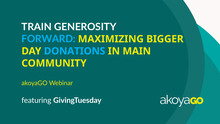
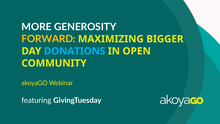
TRAIN: TRAIN -> MORE
FORWARD colour: light blue -> yellow
MAIN: MAIN -> OPEN
